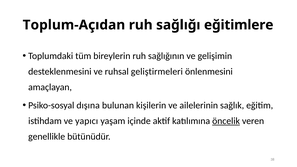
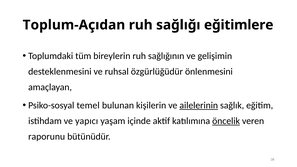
geliştirmeleri: geliştirmeleri -> özgürlüğüdür
dışına: dışına -> temel
ailelerinin underline: none -> present
genellikle: genellikle -> raporunu
